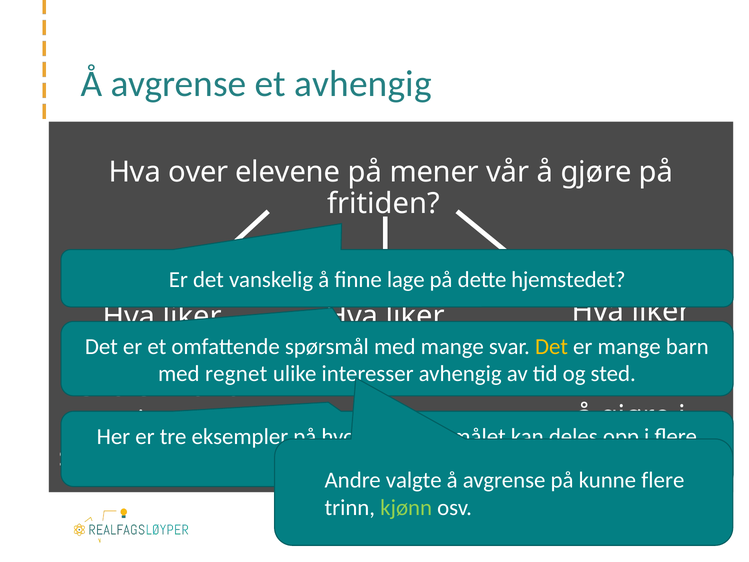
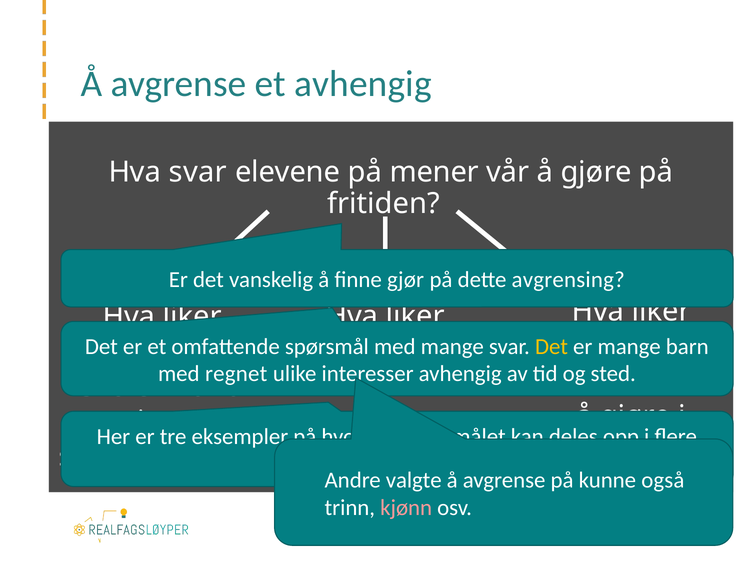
Hva over: over -> svar
lage: lage -> gjør
hjemstedet: hjemstedet -> avgrensing
kunne flere: flere -> også
kjønn colour: light green -> pink
